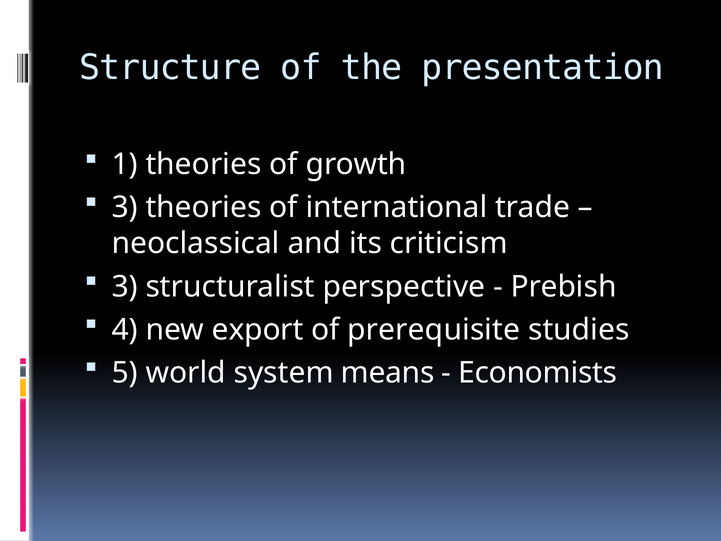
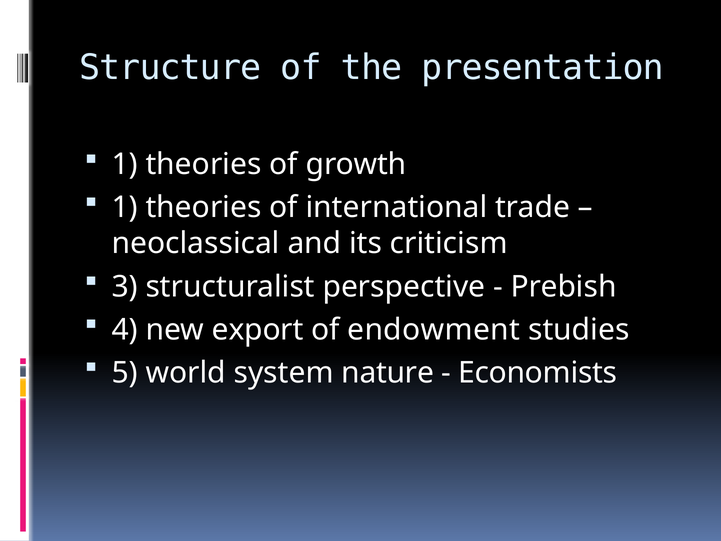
3 at (125, 207): 3 -> 1
prerequisite: prerequisite -> endowment
means: means -> nature
